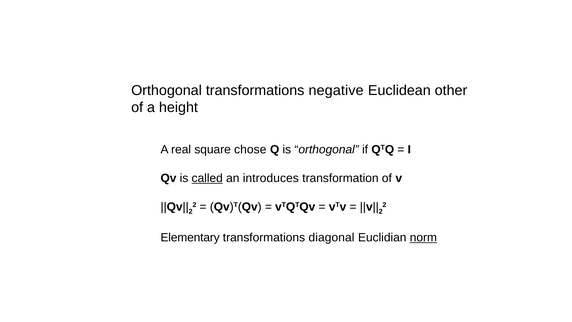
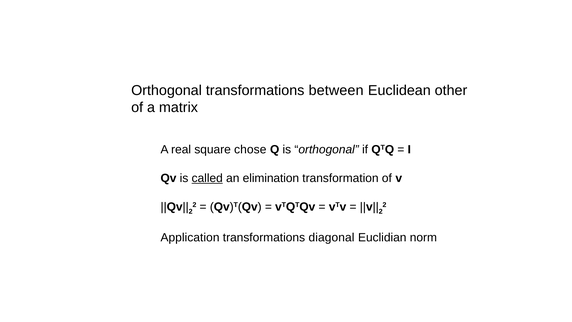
negative: negative -> between
height: height -> matrix
introduces: introduces -> elimination
Elementary: Elementary -> Application
norm underline: present -> none
